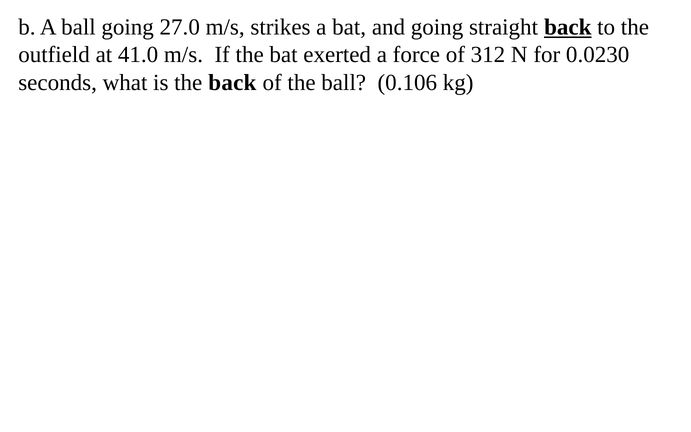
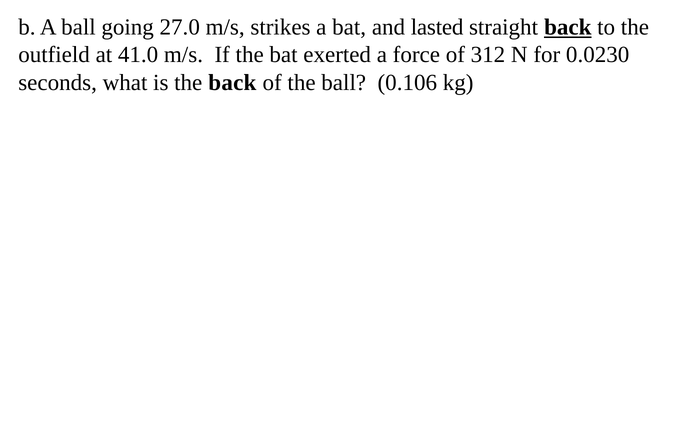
and going: going -> lasted
